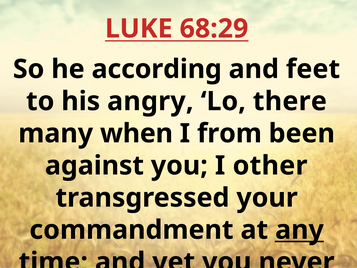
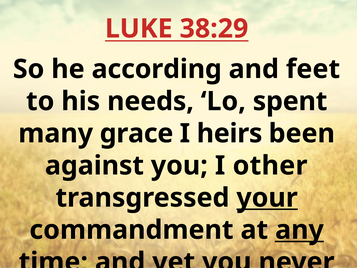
68:29: 68:29 -> 38:29
angry: angry -> needs
there: there -> spent
when: when -> grace
from: from -> heirs
your underline: none -> present
